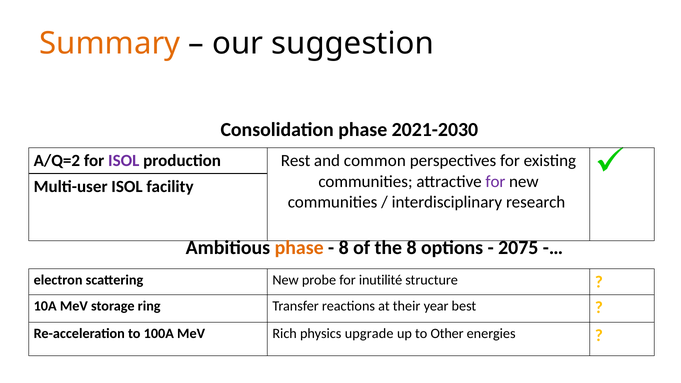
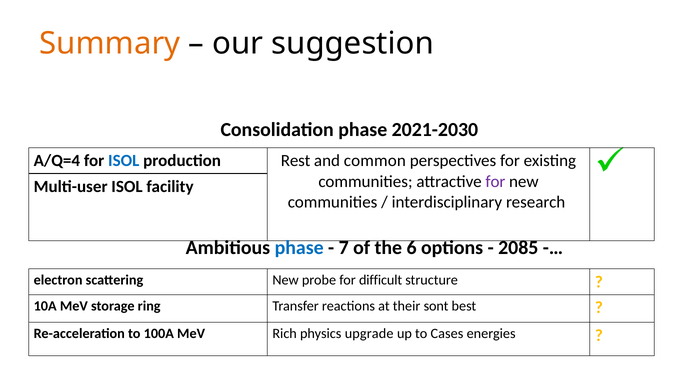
A/Q=2: A/Q=2 -> A/Q=4
ISOL at (124, 161) colour: purple -> blue
phase at (299, 248) colour: orange -> blue
8 at (344, 248): 8 -> 7
the 8: 8 -> 6
2075: 2075 -> 2085
inutilité: inutilité -> difficult
year: year -> sont
Other: Other -> Cases
